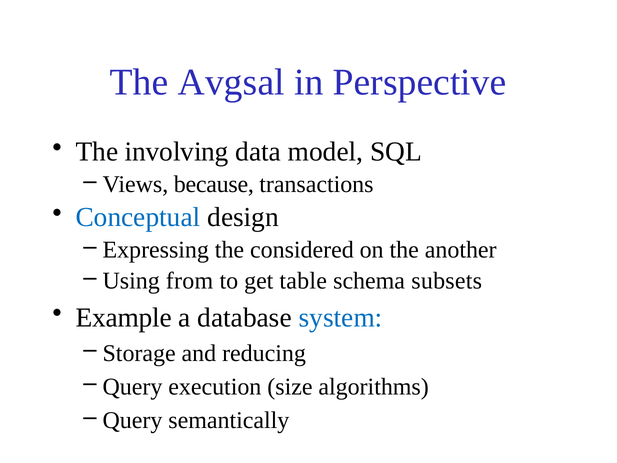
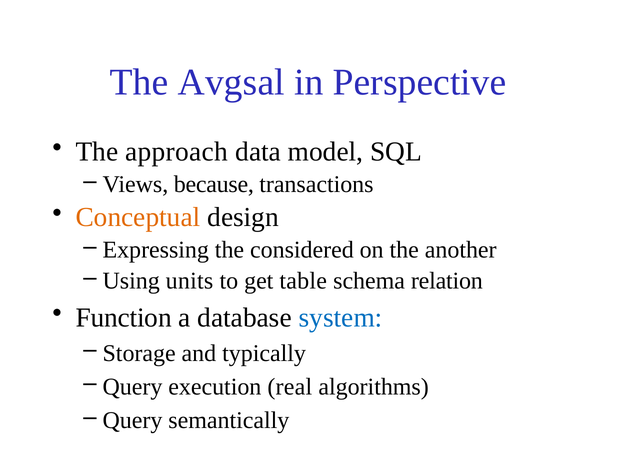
involving: involving -> approach
Conceptual colour: blue -> orange
from: from -> units
subsets: subsets -> relation
Example: Example -> Function
reducing: reducing -> typically
size: size -> real
